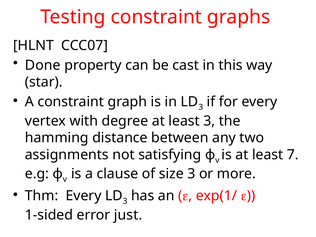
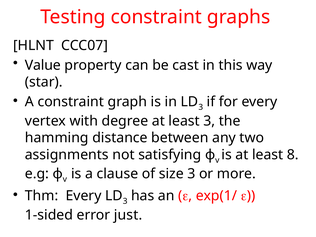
Done: Done -> Value
7: 7 -> 8
